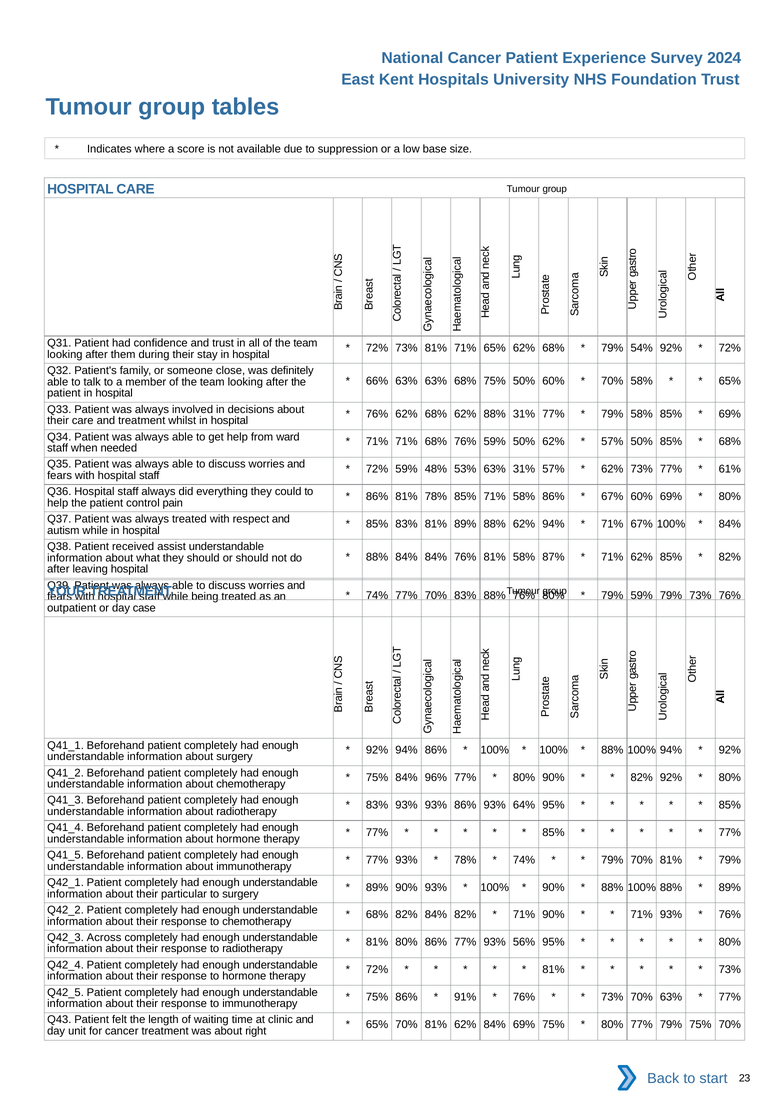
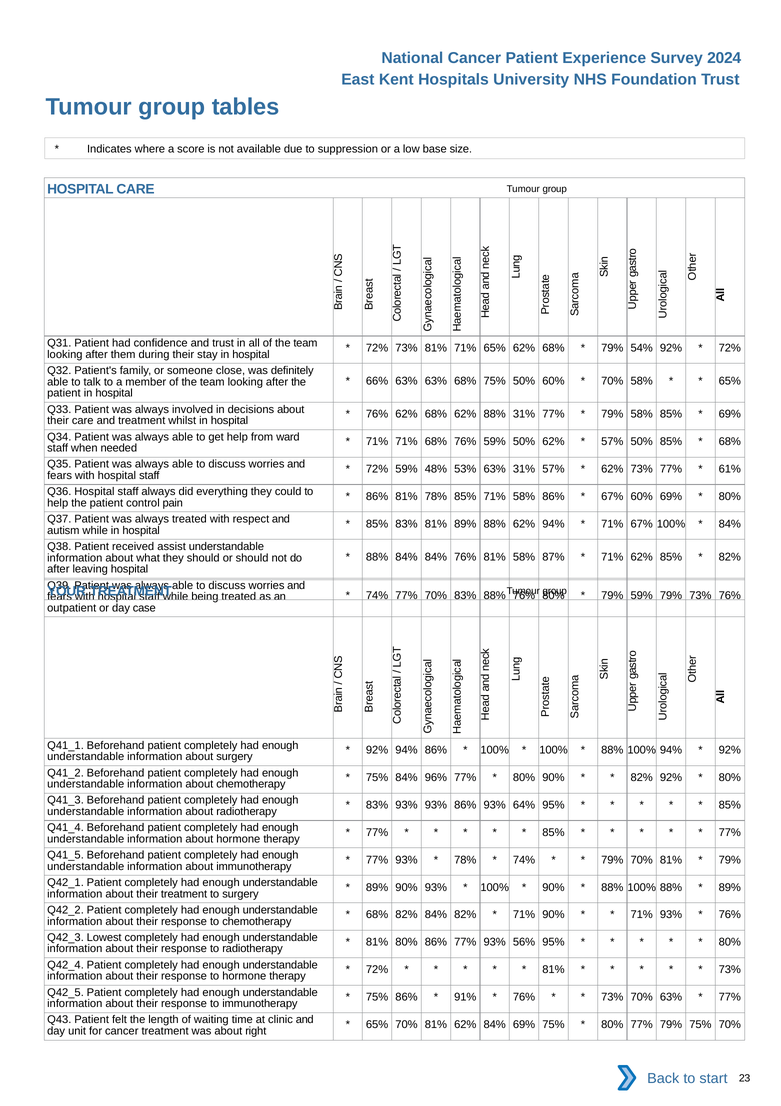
their particular: particular -> treatment
Across: Across -> Lowest
